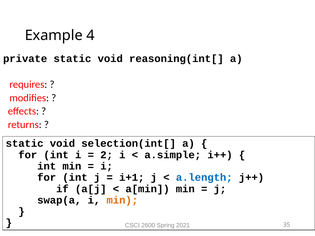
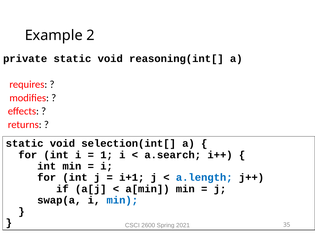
4: 4 -> 2
2: 2 -> 1
a.simple: a.simple -> a.search
min at (122, 200) colour: orange -> blue
